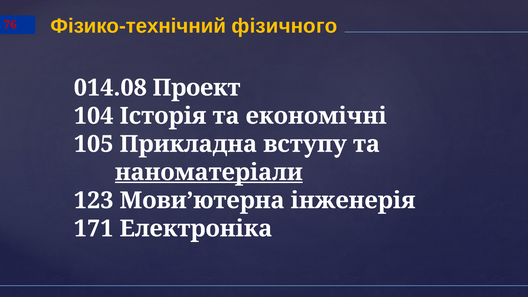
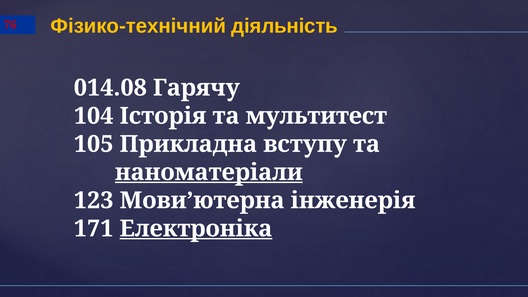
фізичного: фізичного -> діяльність
Проект: Проект -> Гарячу
економічні: економічні -> мультитест
Електроніка underline: none -> present
